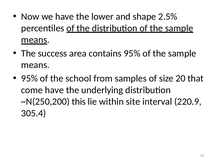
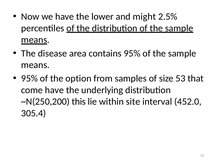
shape: shape -> might
success: success -> disease
school: school -> option
20: 20 -> 53
220.9: 220.9 -> 452.0
